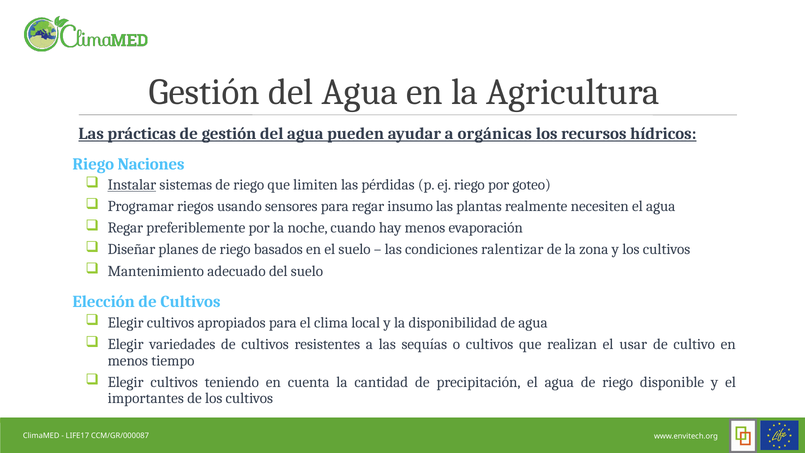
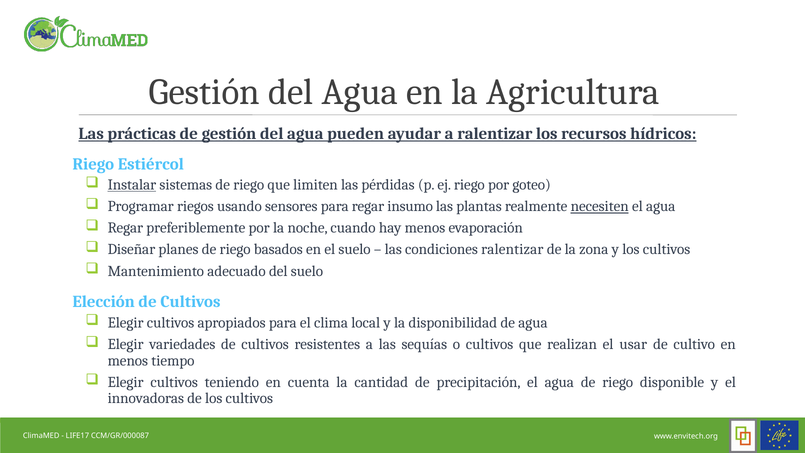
a orgánicas: orgánicas -> ralentizar
Naciones: Naciones -> Estiércol
necesiten underline: none -> present
importantes: importantes -> innovadoras
